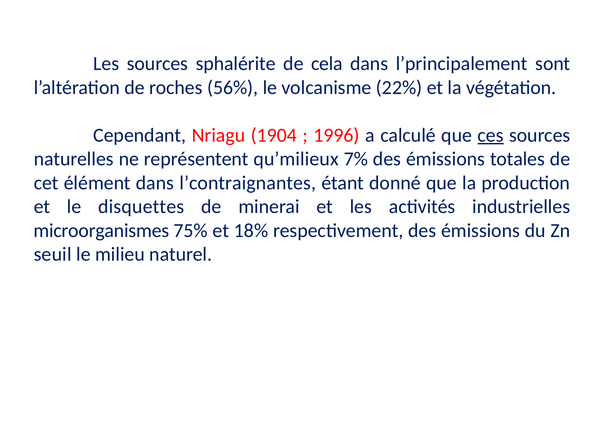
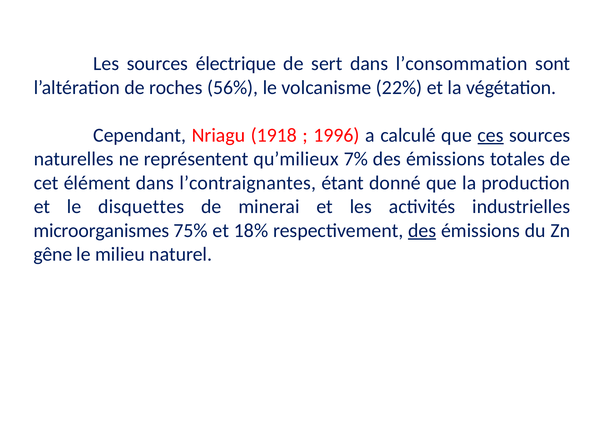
sphalérite: sphalérite -> électrique
cela: cela -> sert
l’principalement: l’principalement -> l’consommation
1904: 1904 -> 1918
des at (422, 230) underline: none -> present
seuil: seuil -> gêne
